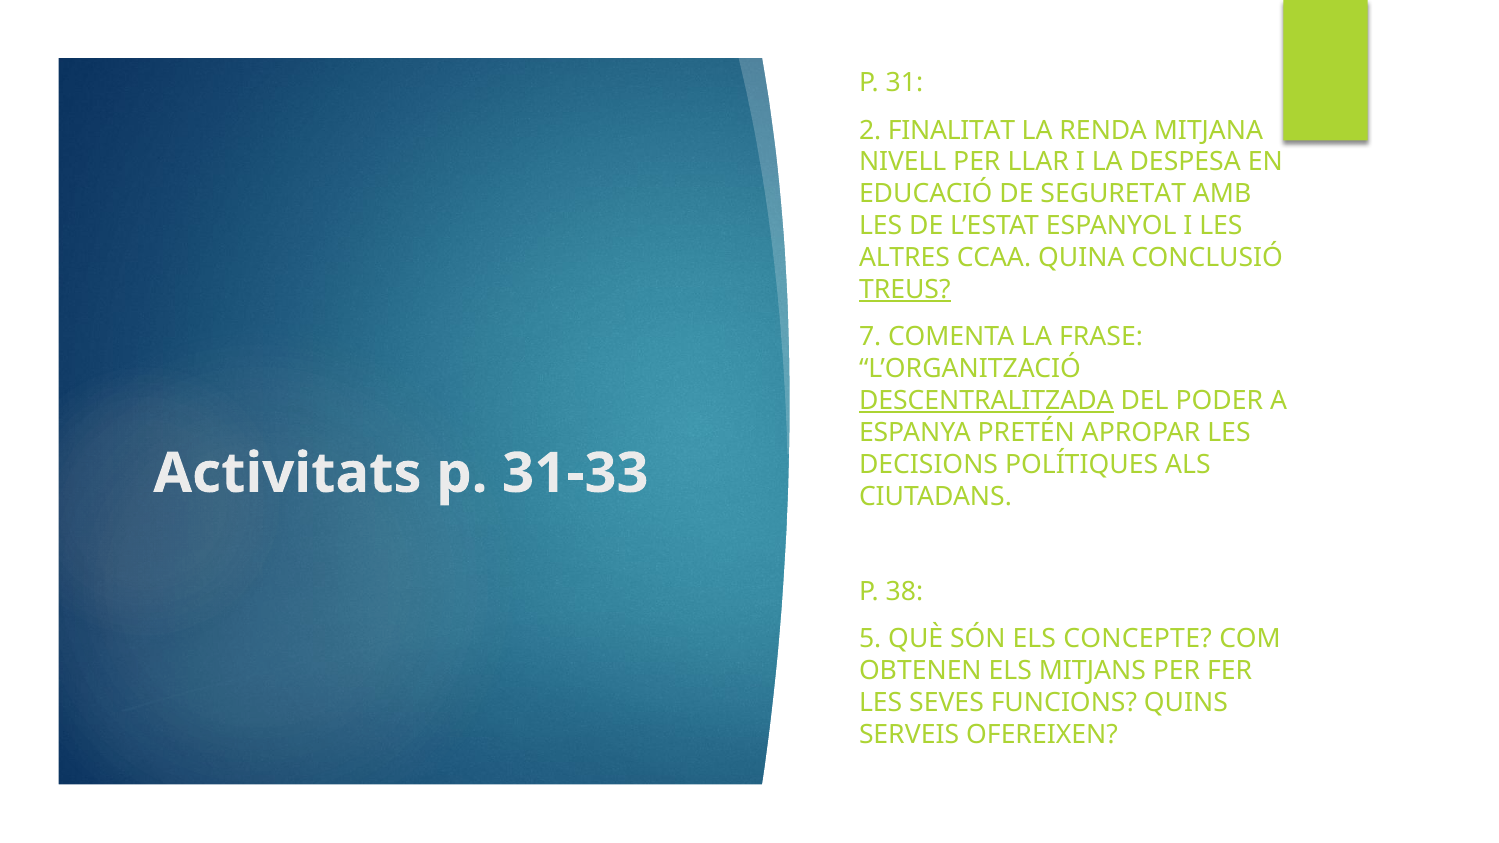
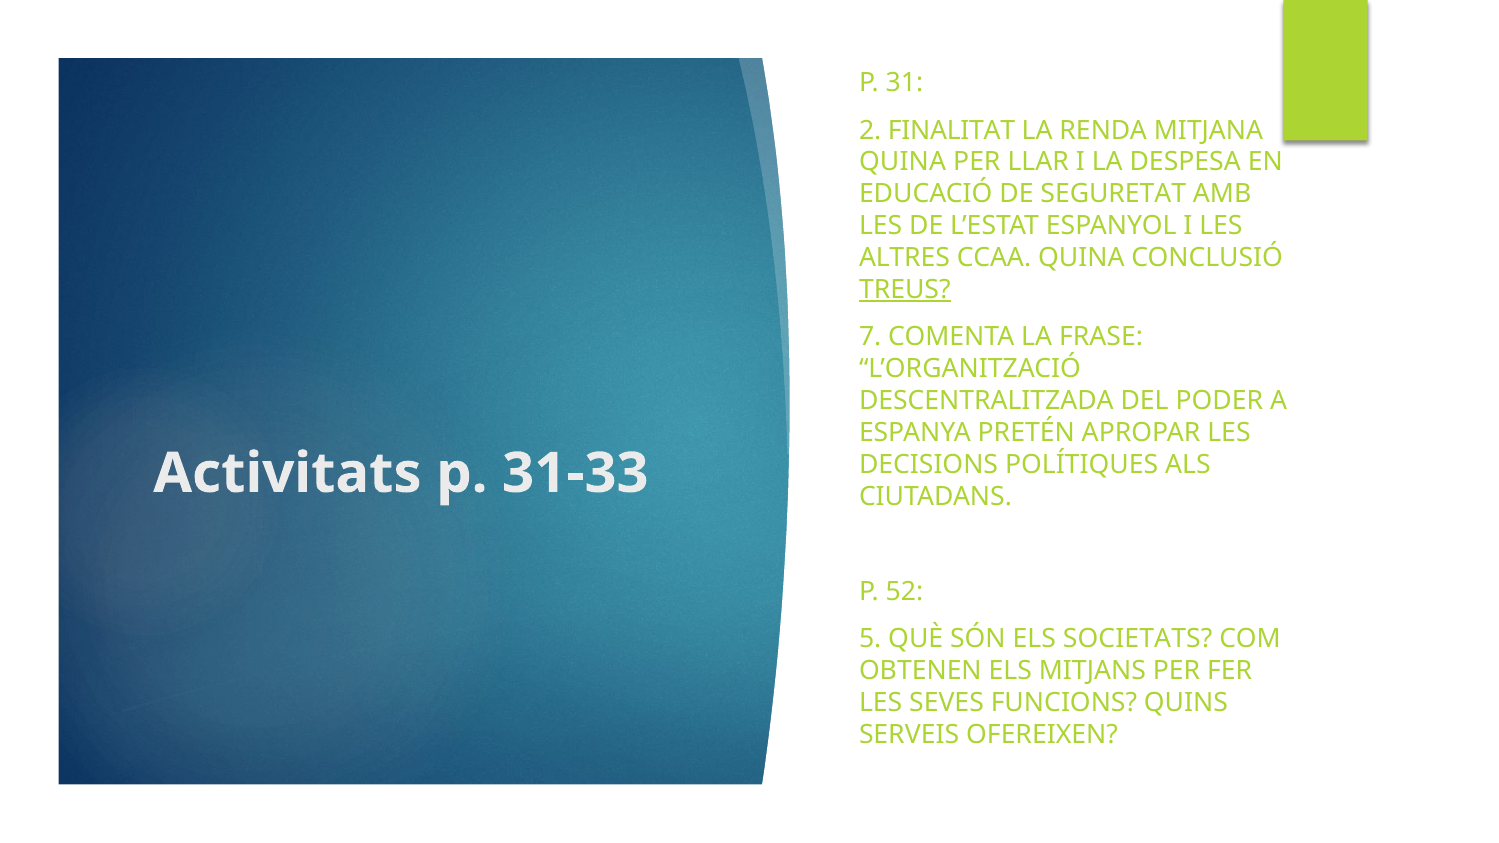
NIVELL at (903, 162): NIVELL -> QUINA
DESCENTRALITZADA underline: present -> none
38: 38 -> 52
CONCEPTE: CONCEPTE -> SOCIETATS
